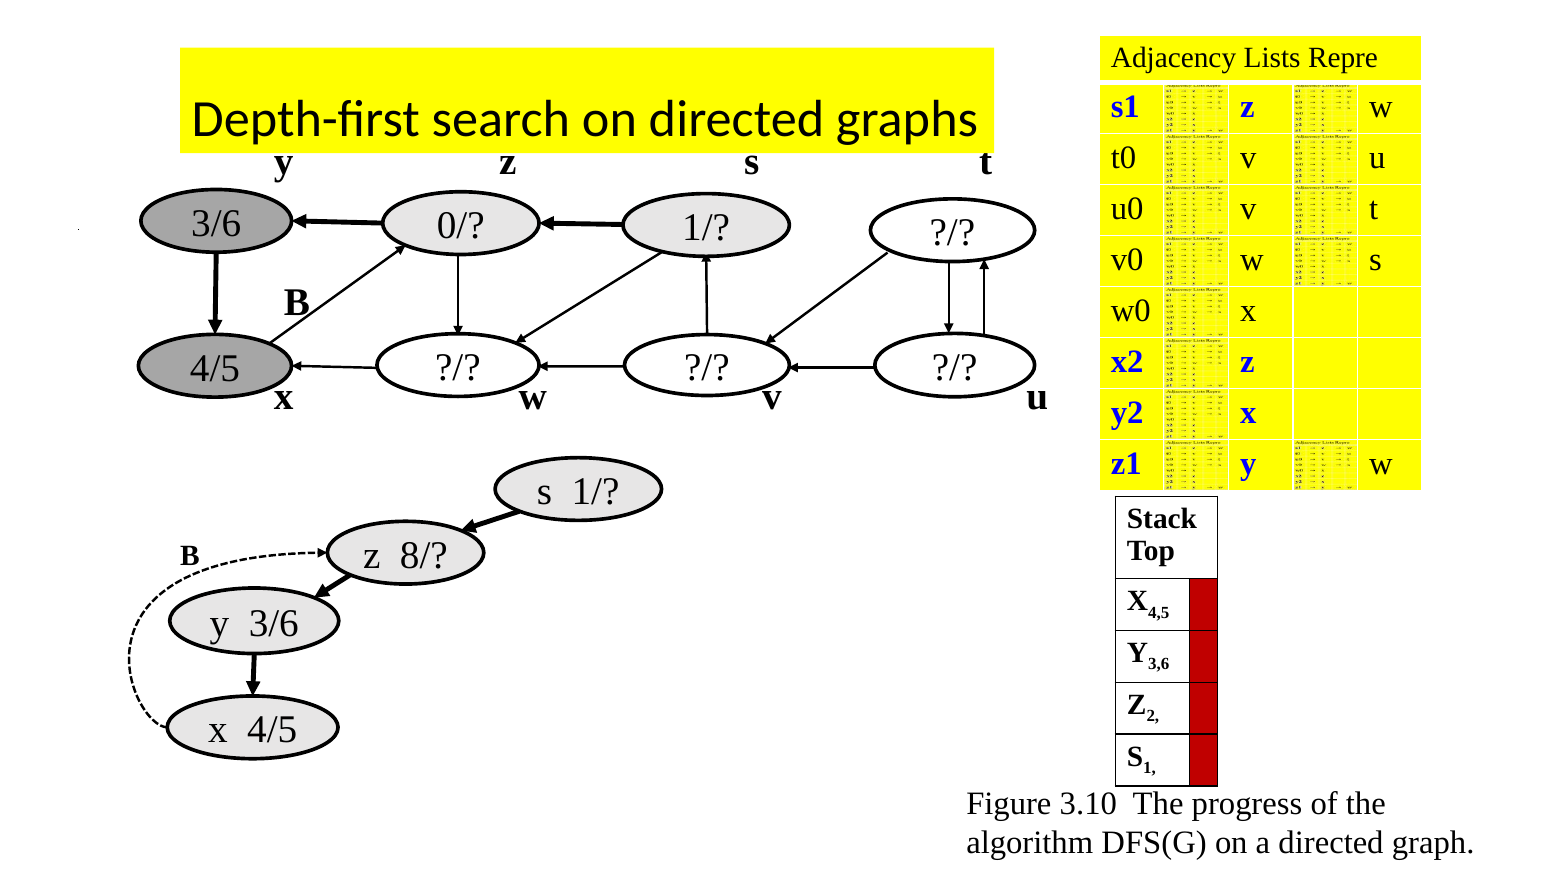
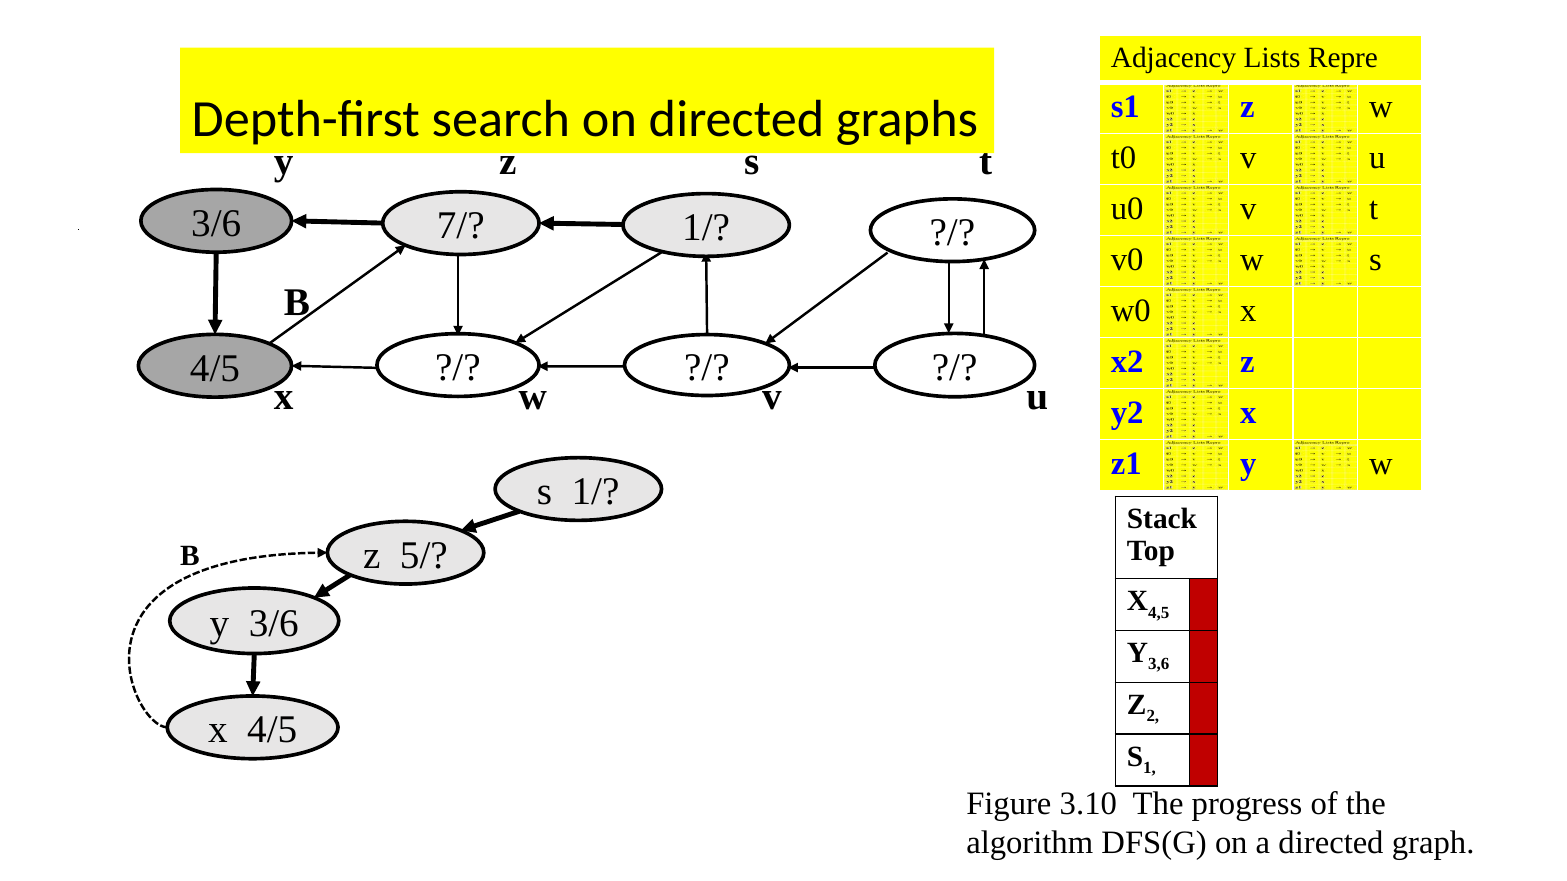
0/: 0/ -> 7/
8/: 8/ -> 5/
